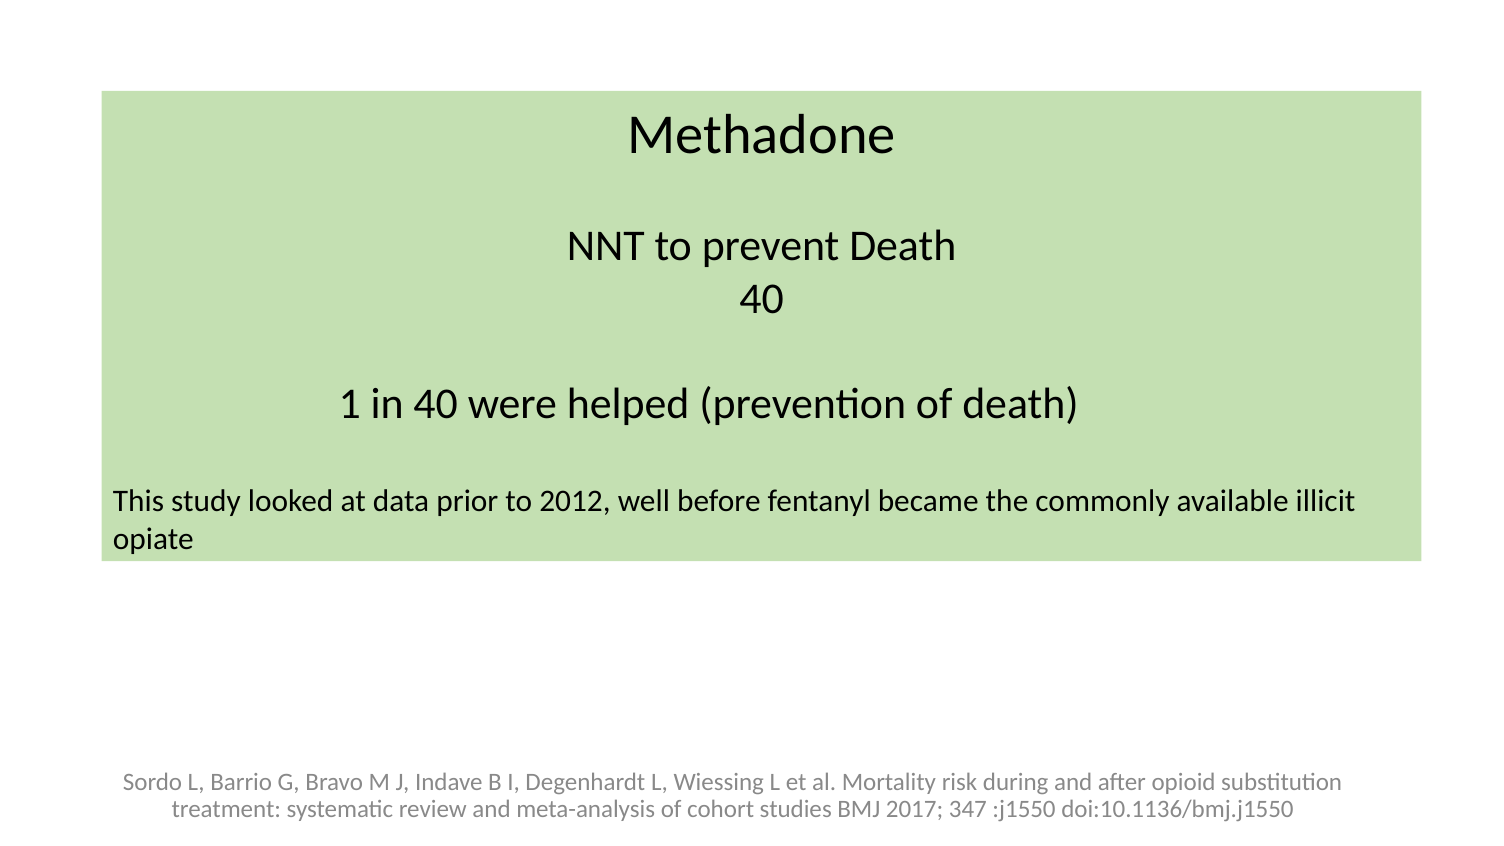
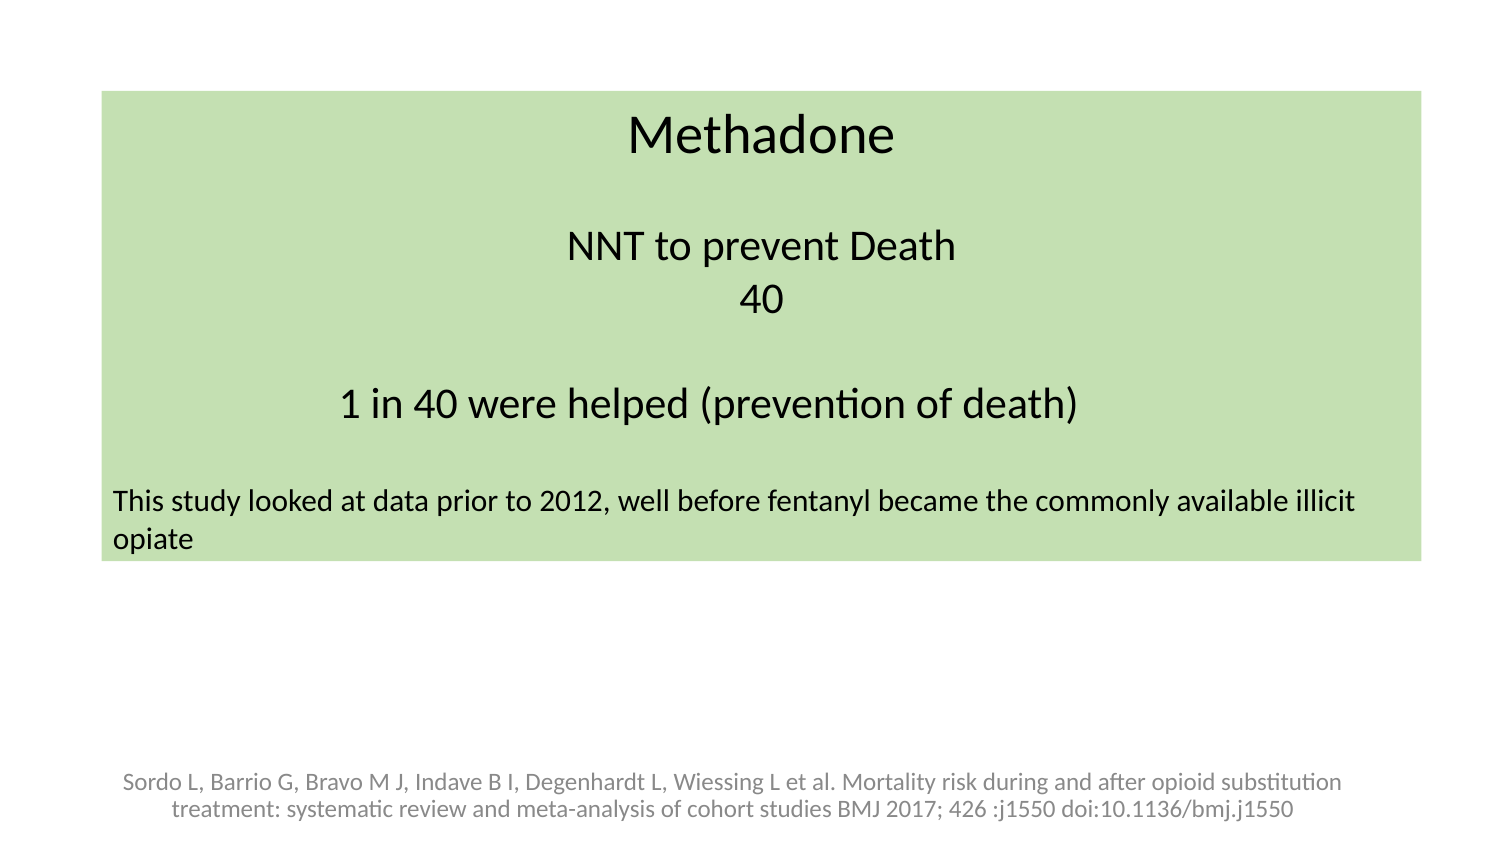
347: 347 -> 426
